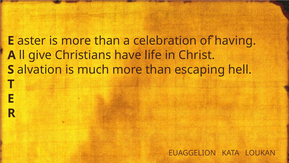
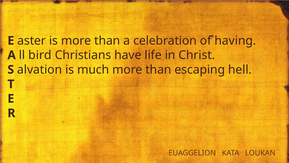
give: give -> bird
